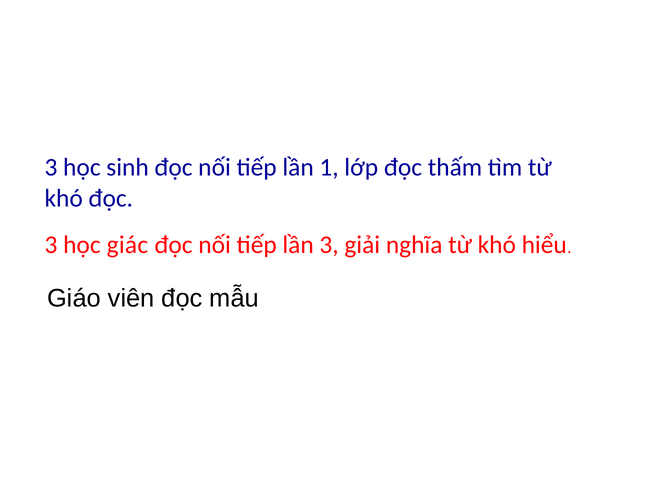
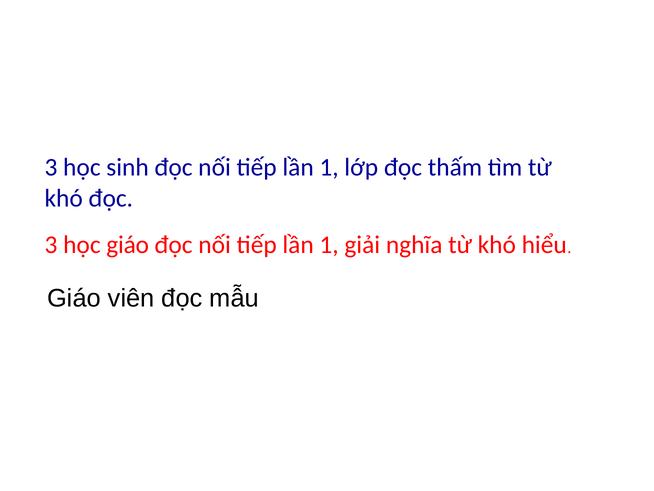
học giác: giác -> giáo
3 at (329, 244): 3 -> 1
